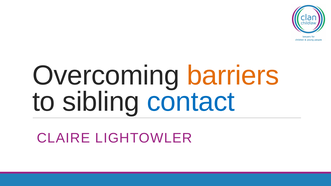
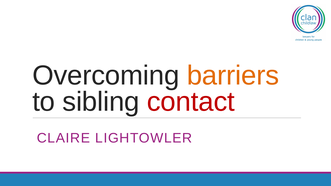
contact colour: blue -> red
